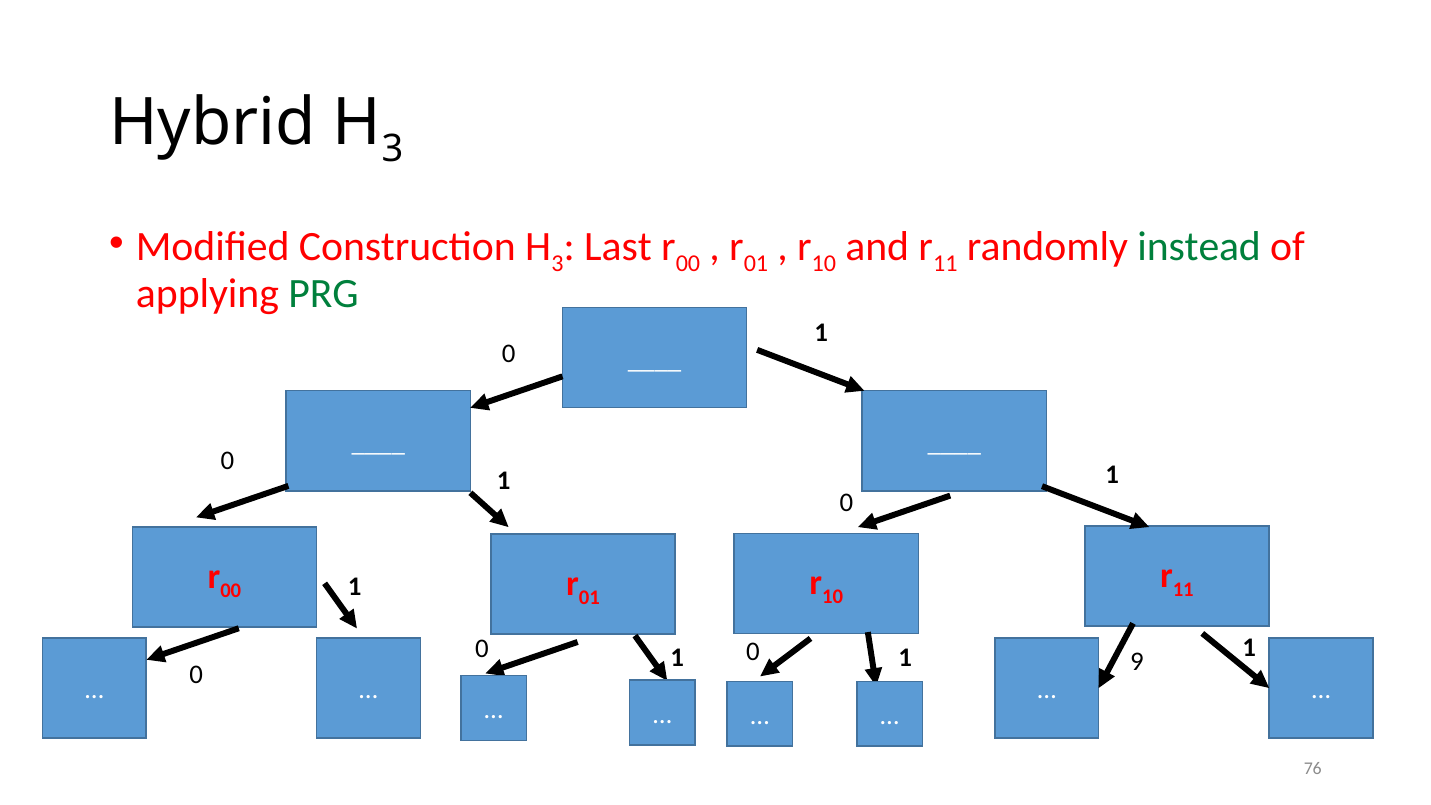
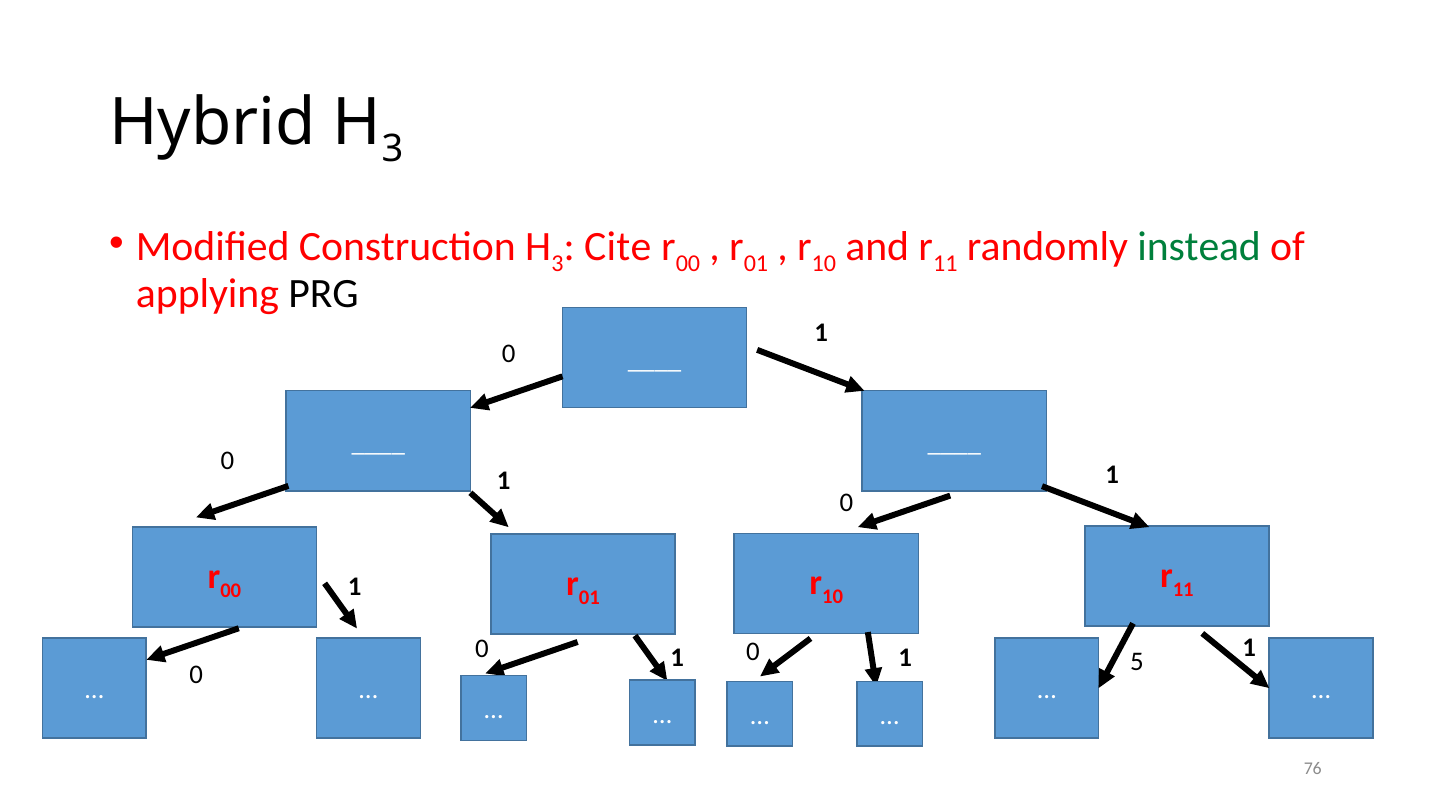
Last: Last -> Cite
PRG colour: green -> black
9: 9 -> 5
